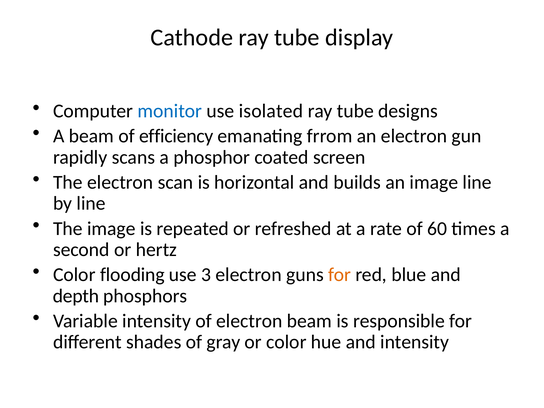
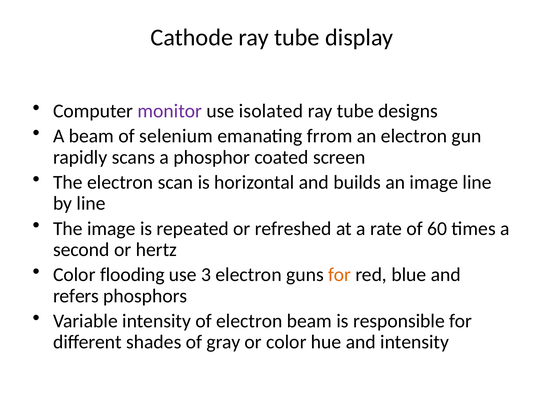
monitor colour: blue -> purple
efficiency: efficiency -> selenium
depth: depth -> refers
